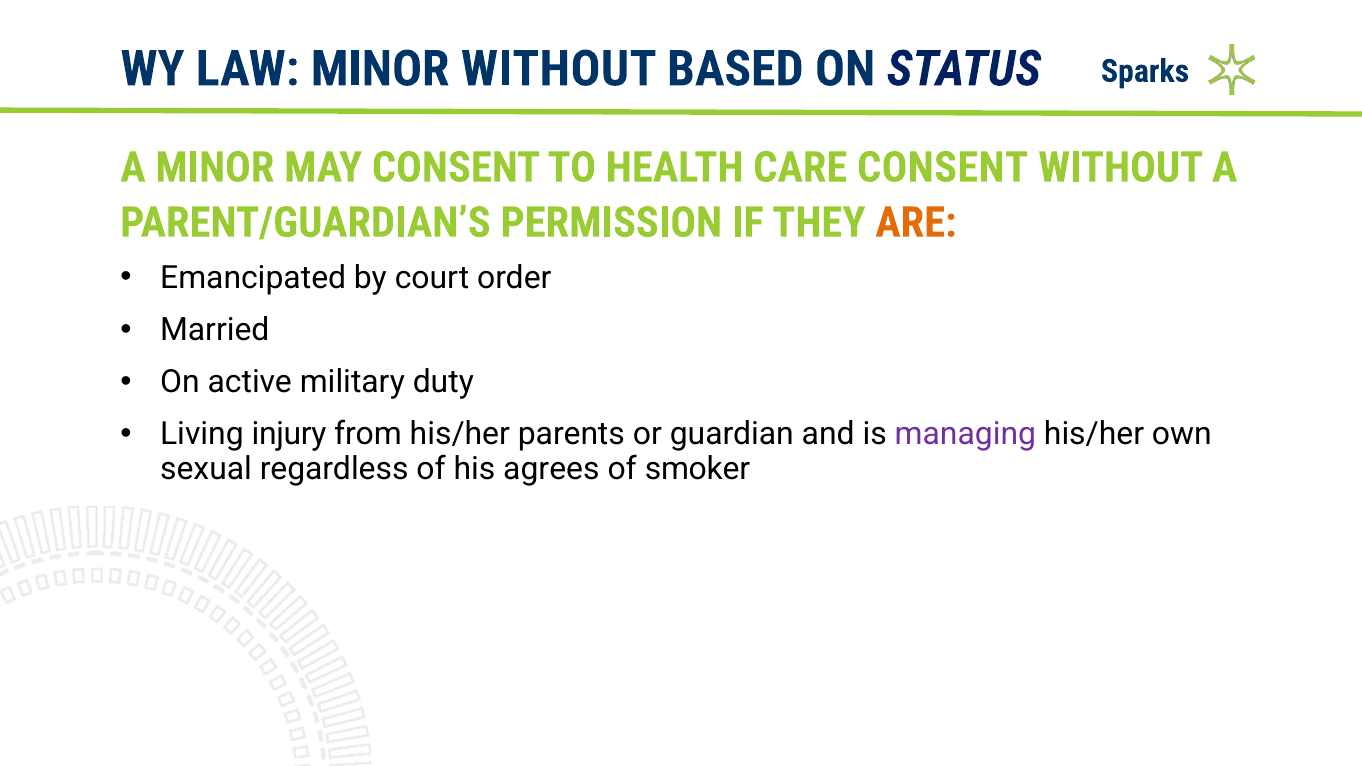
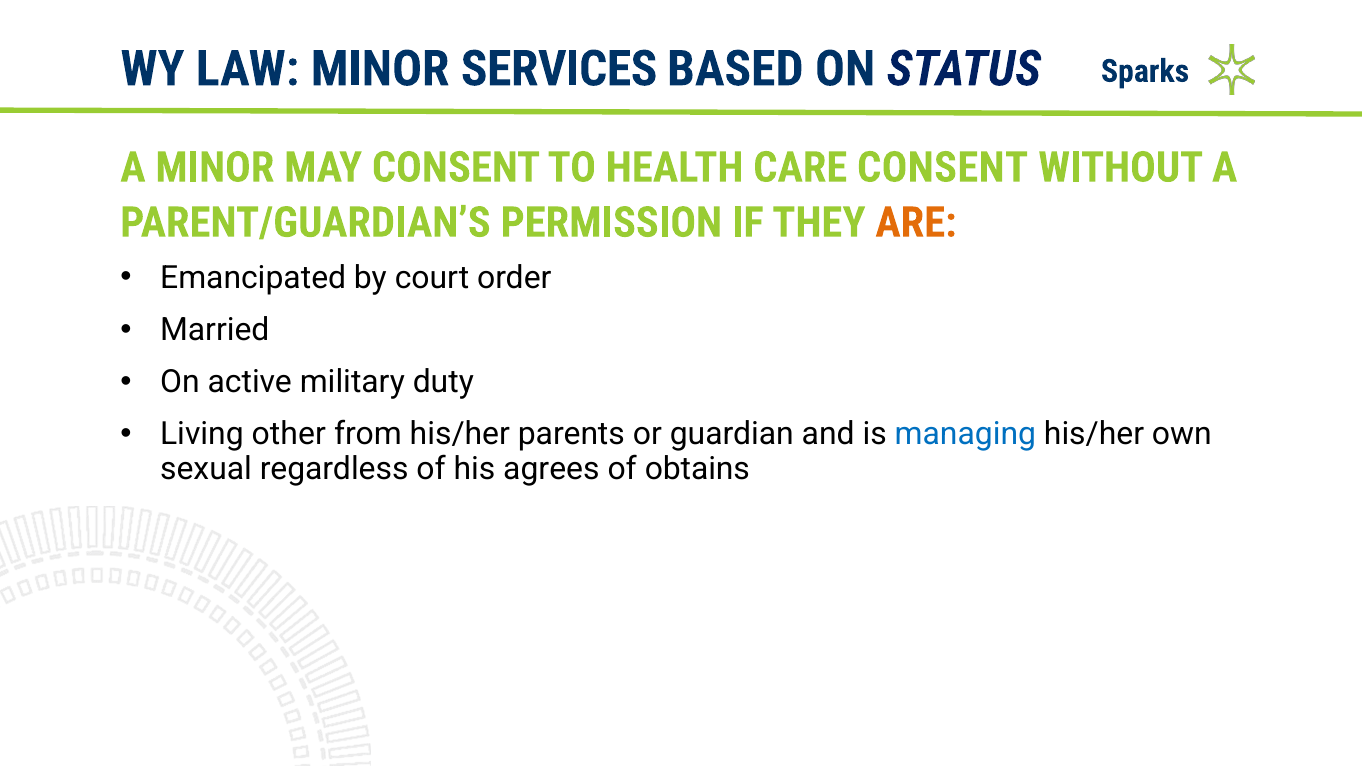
MINOR WITHOUT: WITHOUT -> SERVICES
injury: injury -> other
managing colour: purple -> blue
smoker: smoker -> obtains
